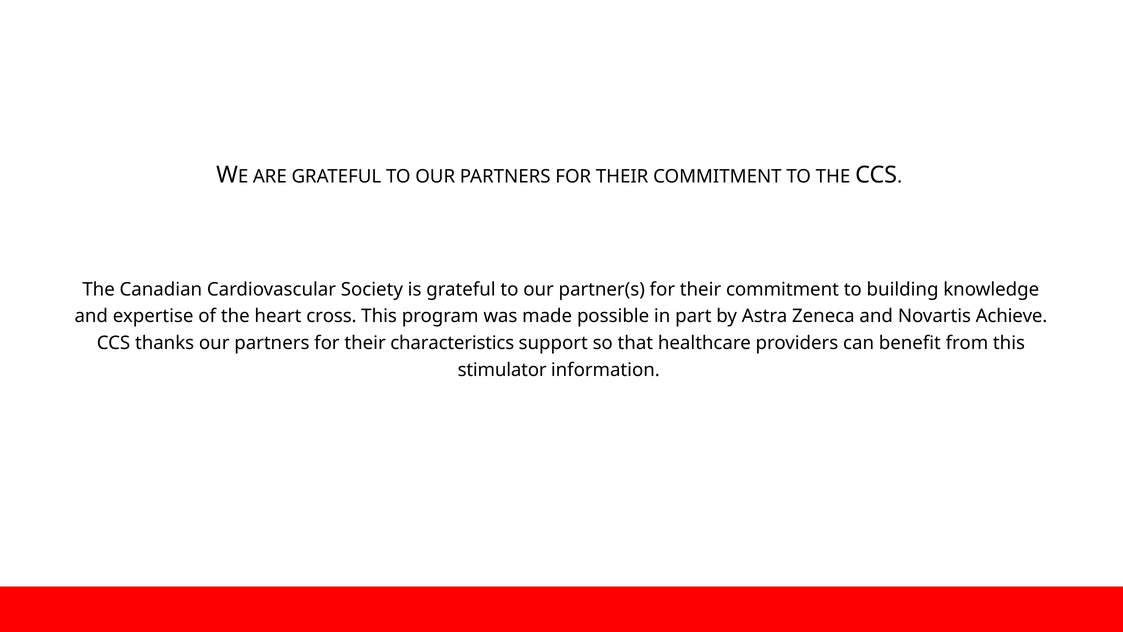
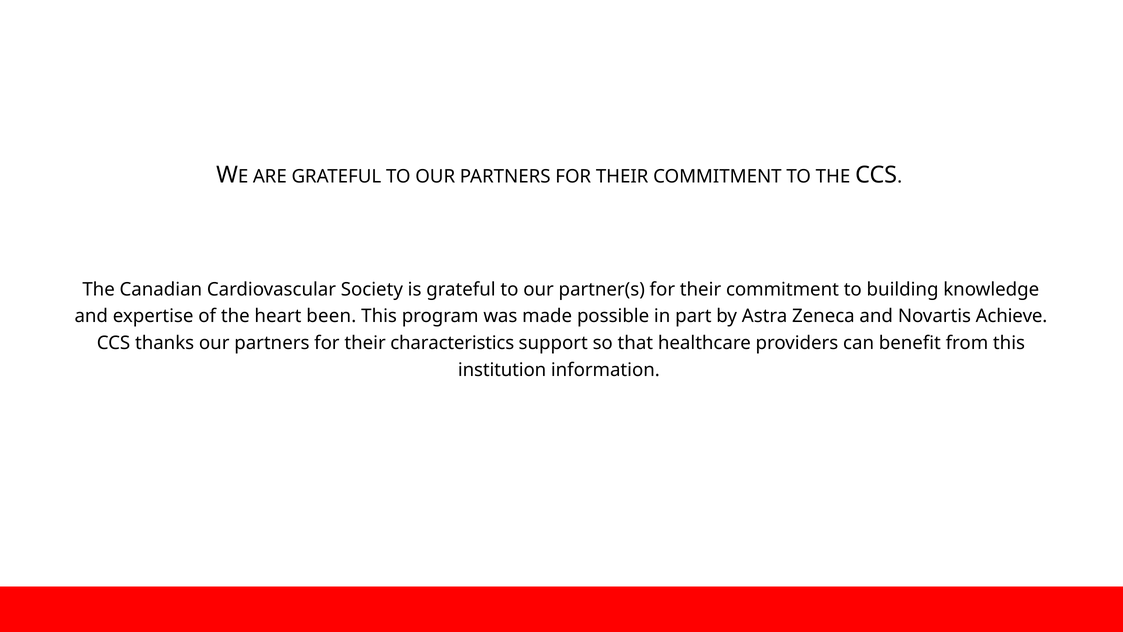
cross: cross -> been
stimulator: stimulator -> institution
